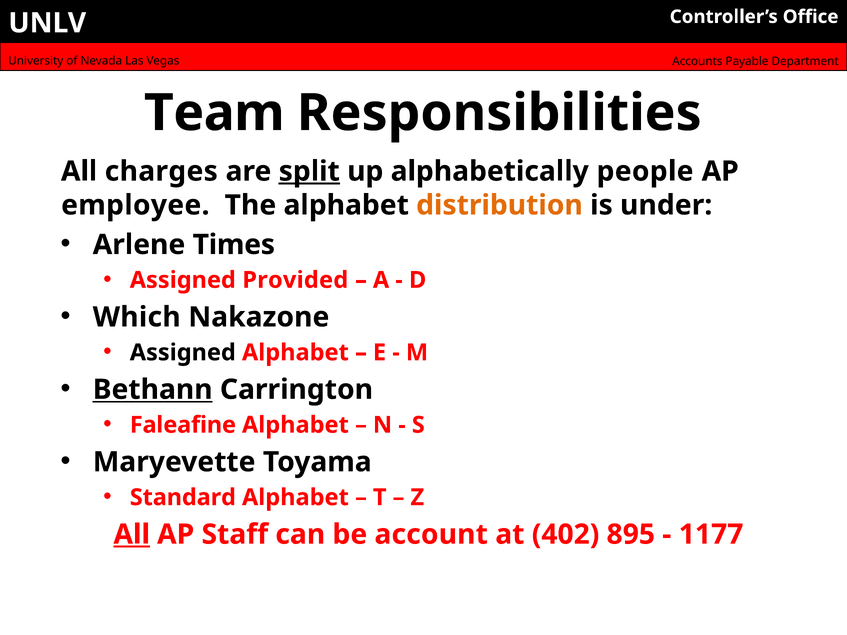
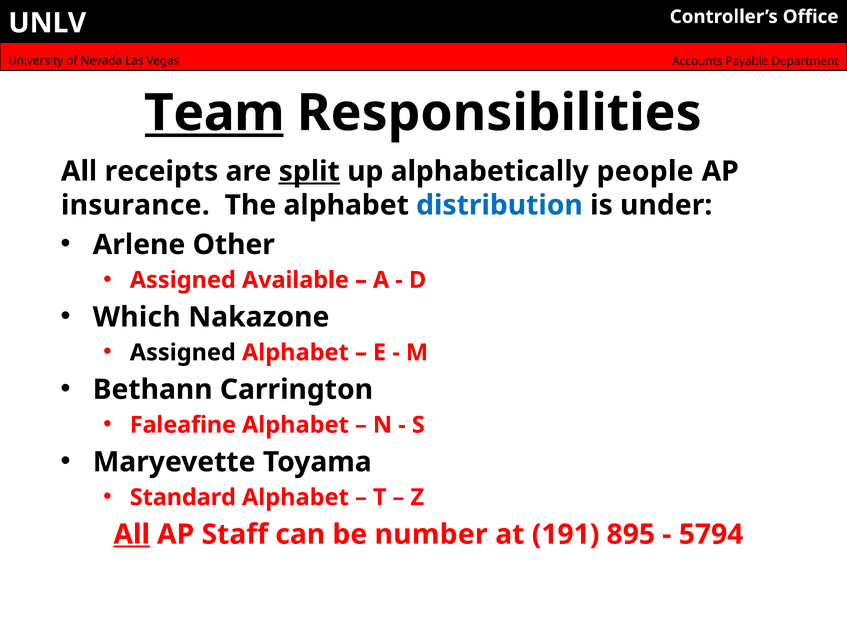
Team underline: none -> present
charges: charges -> receipts
employee: employee -> insurance
distribution colour: orange -> blue
Times: Times -> Other
Provided: Provided -> Available
Bethann underline: present -> none
account: account -> number
402: 402 -> 191
1177: 1177 -> 5794
